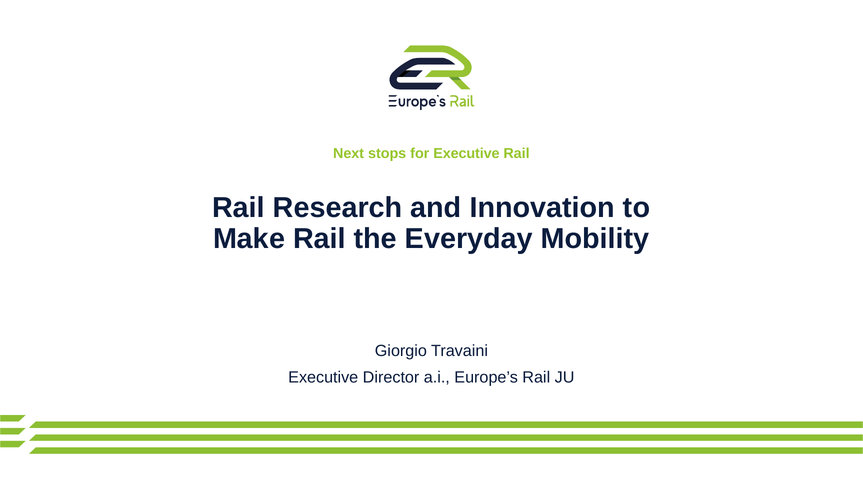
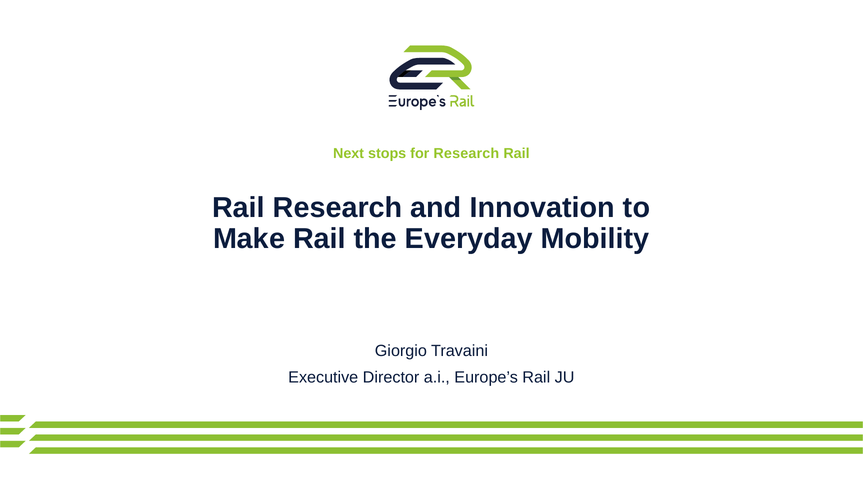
for Executive: Executive -> Research
